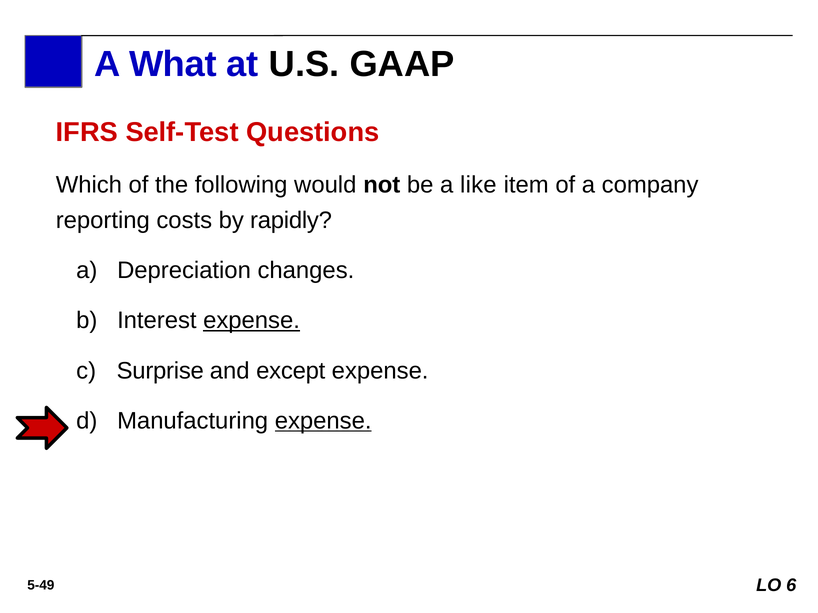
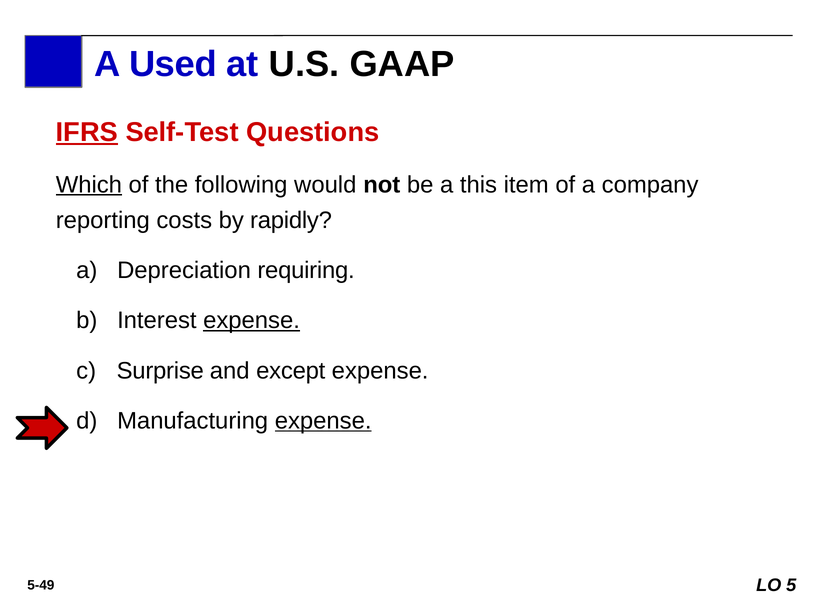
What: What -> Used
IFRS at (87, 132) underline: none -> present
Which underline: none -> present
like: like -> this
changes: changes -> requiring
6: 6 -> 5
